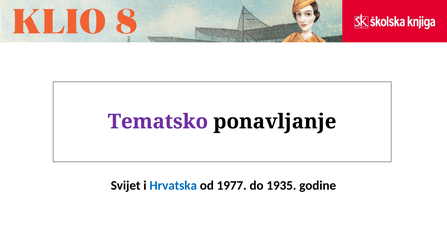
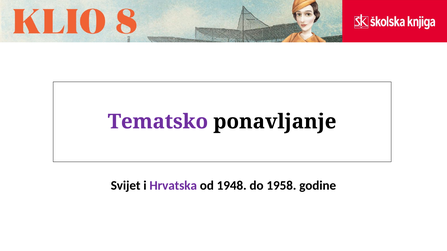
Hrvatska colour: blue -> purple
1977: 1977 -> 1948
1935: 1935 -> 1958
